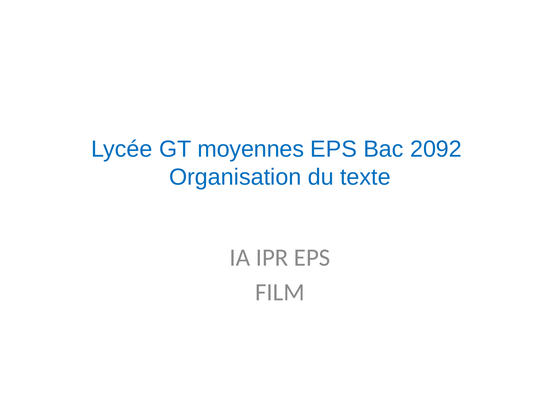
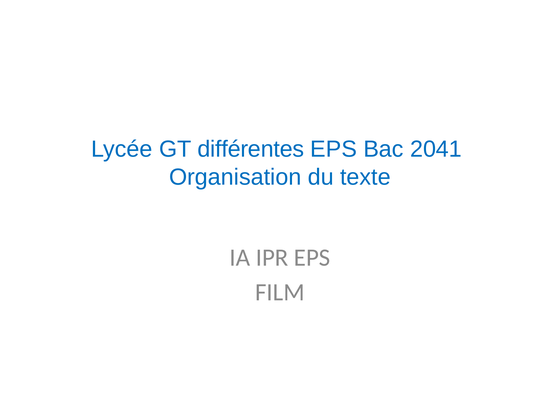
moyennes: moyennes -> différentes
2092: 2092 -> 2041
